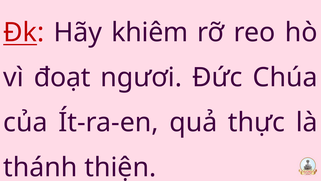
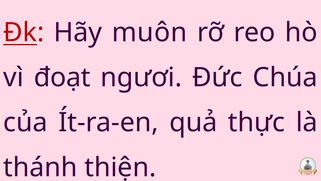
khiêm: khiêm -> muôn
